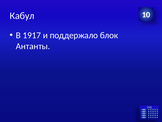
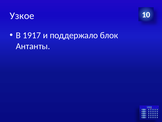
Кабул: Кабул -> Узкое
